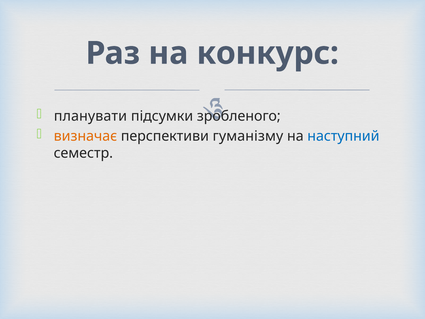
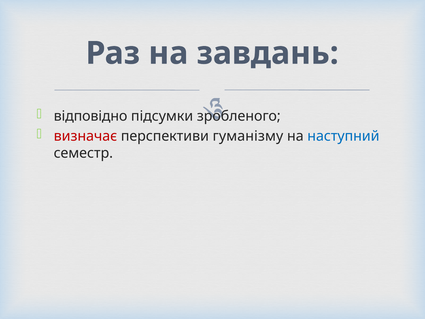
конкурс: конкурс -> завдань
планувати: планувати -> відповідно
визначає colour: orange -> red
